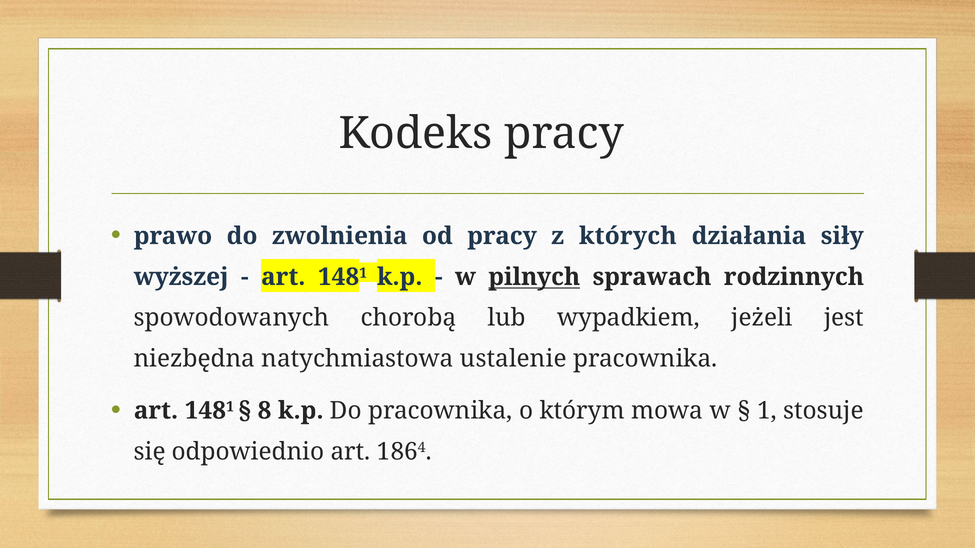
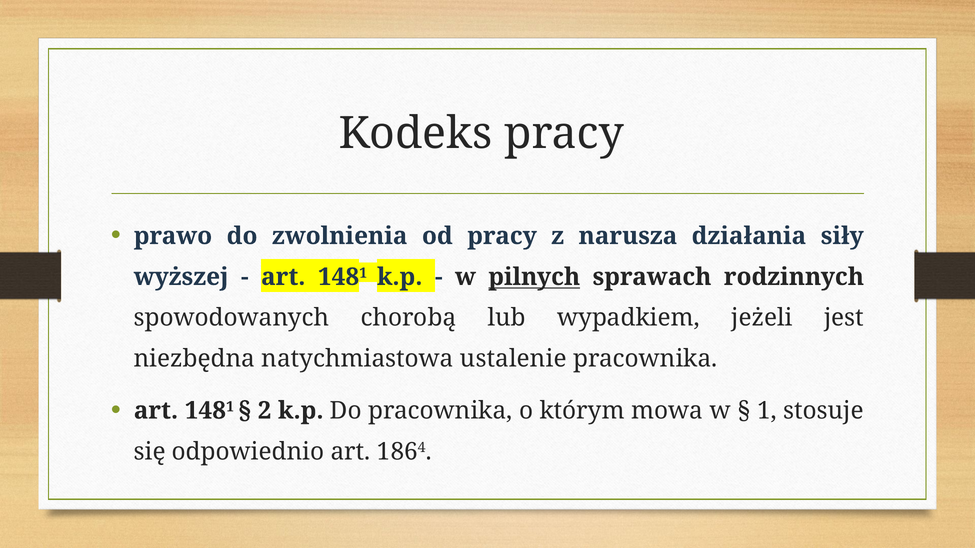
których: których -> narusza
8: 8 -> 2
